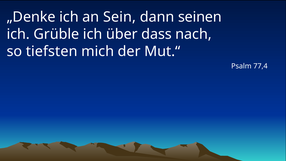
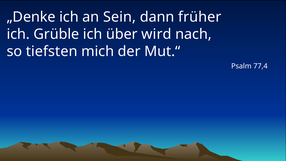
seinen: seinen -> früher
dass: dass -> wird
